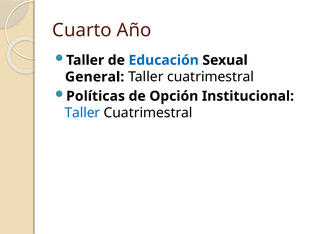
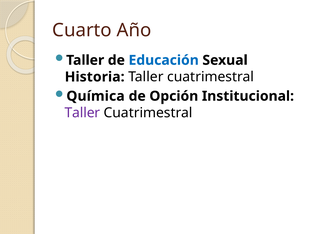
General: General -> Historia
Políticas: Políticas -> Química
Taller at (82, 113) colour: blue -> purple
